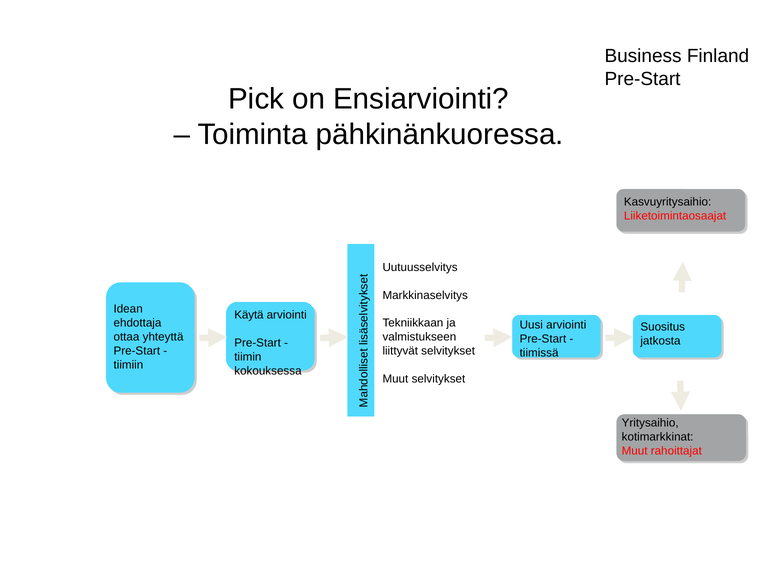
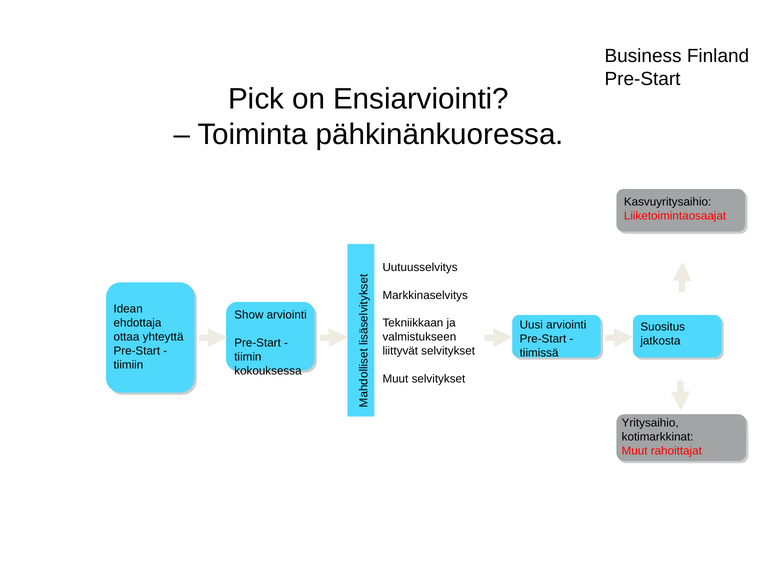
Käytä: Käytä -> Show
